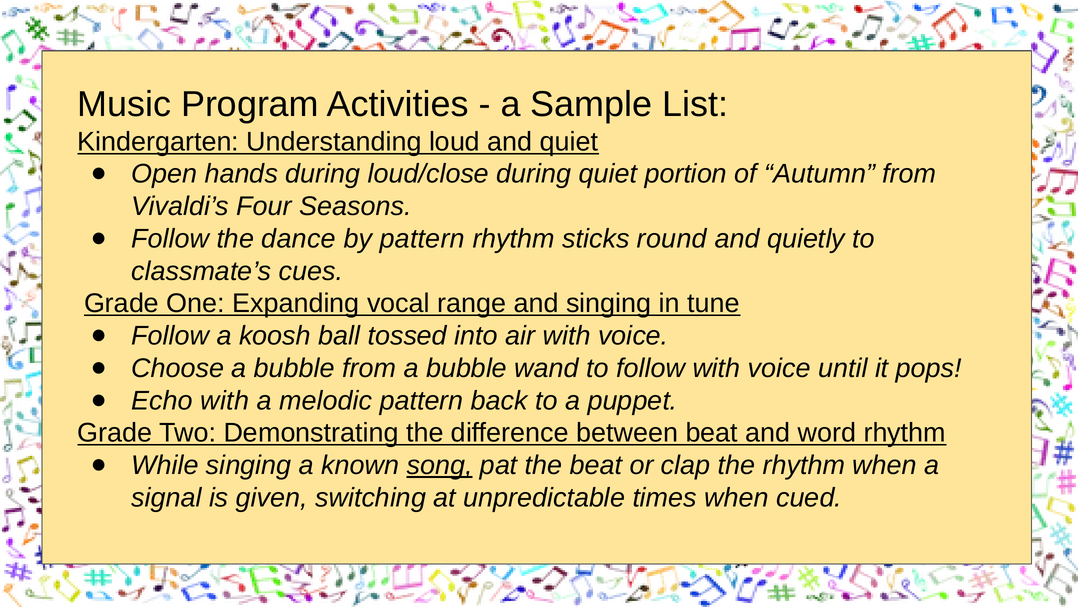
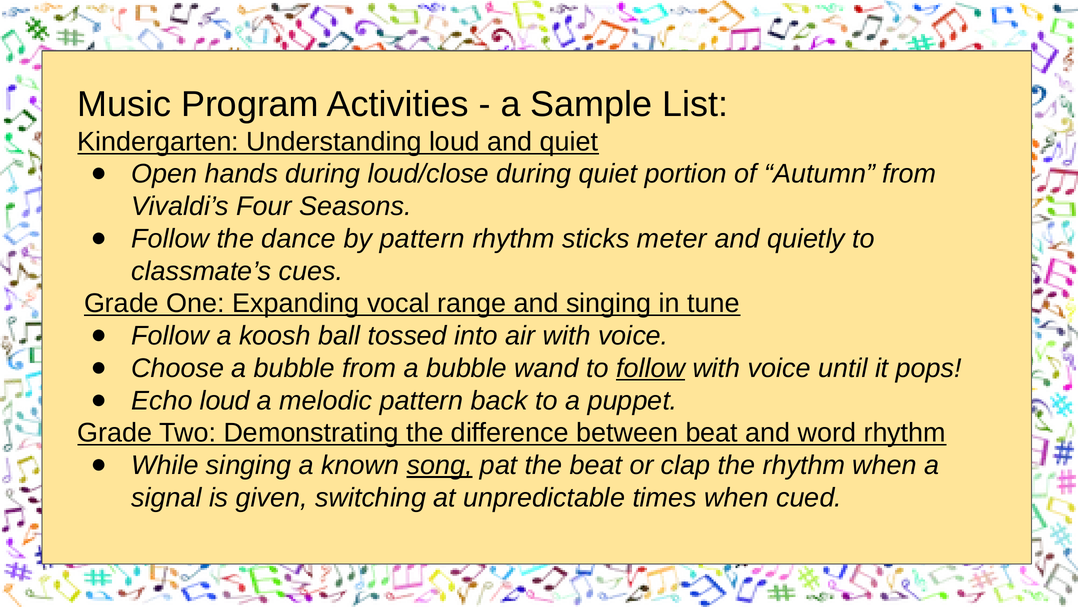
round: round -> meter
follow at (651, 368) underline: none -> present
Echo with: with -> loud
